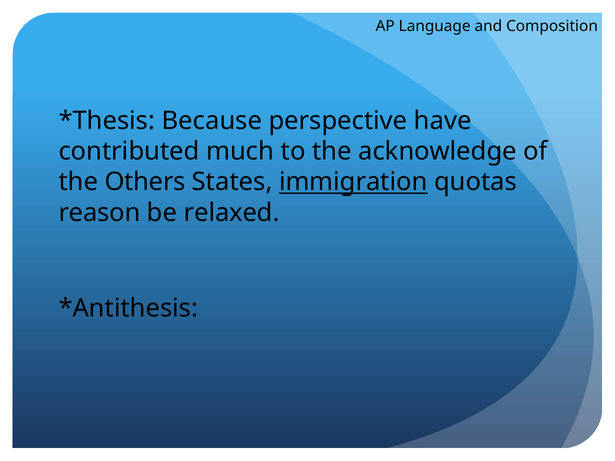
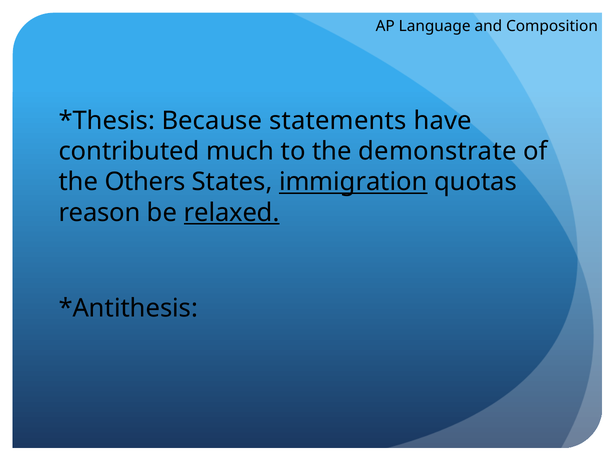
perspective: perspective -> statements
acknowledge: acknowledge -> demonstrate
relaxed underline: none -> present
